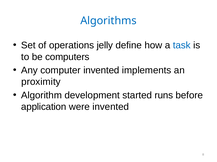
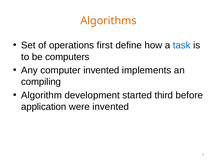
Algorithms colour: blue -> orange
jelly: jelly -> first
proximity: proximity -> compiling
runs: runs -> third
